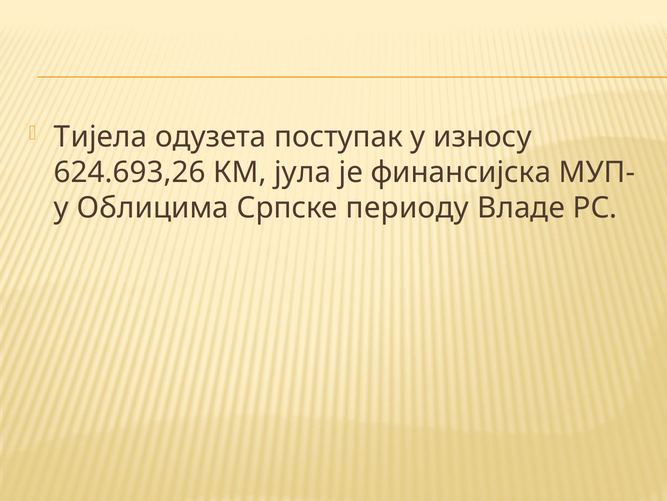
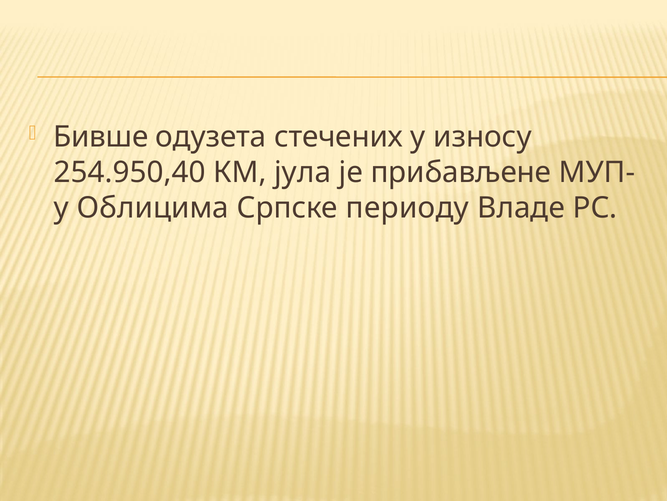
Тијела: Тијела -> Бивше
поступак: поступак -> стечених
624.693,26: 624.693,26 -> 254.950,40
финансијска: финансијска -> прибављене
